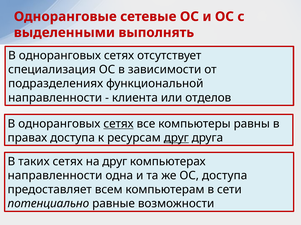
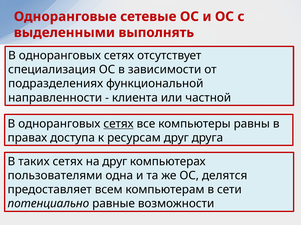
отделов: отделов -> частной
друг at (176, 138) underline: present -> none
направленности at (55, 176): направленности -> пользователями
ОС доступа: доступа -> делятся
